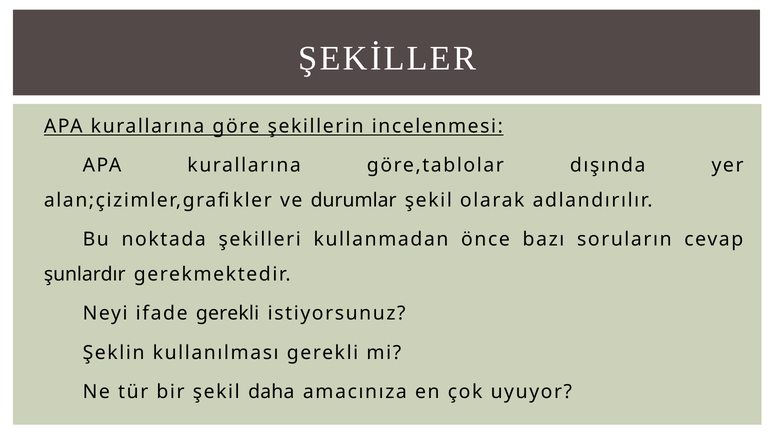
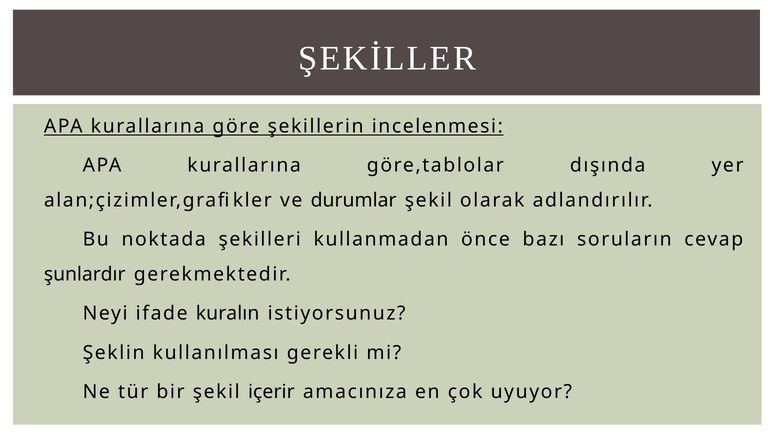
ifade gerekli: gerekli -> kuralın
daha: daha -> içerir
